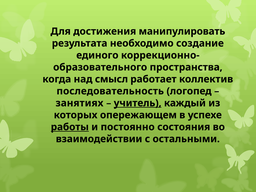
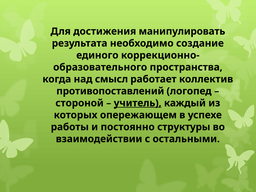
последовательность: последовательность -> противопоставлений
занятиях: занятиях -> стороной
работы underline: present -> none
состояния: состояния -> структуры
